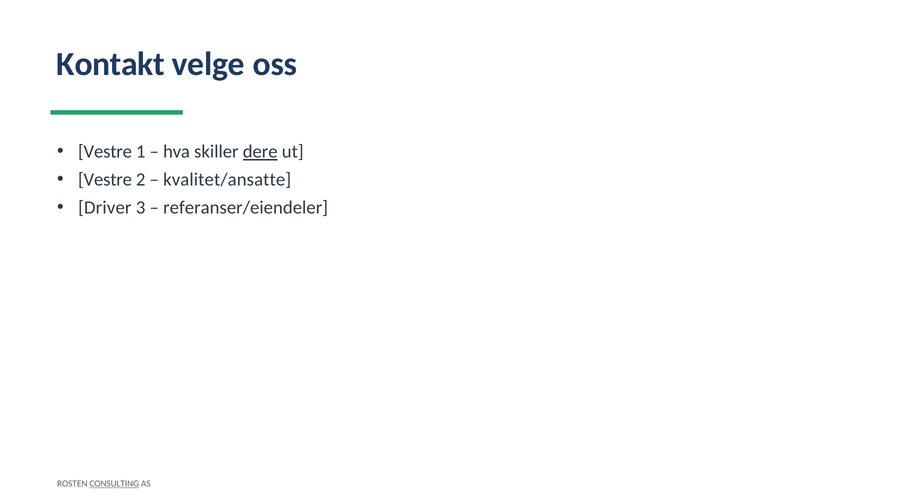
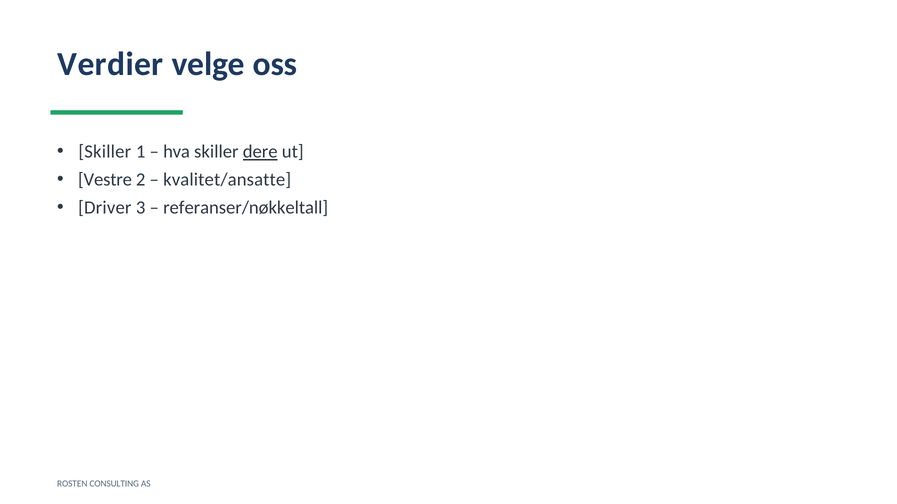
Kontakt: Kontakt -> Verdier
Vestre at (105, 152): Vestre -> Skiller
referanser/eiendeler: referanser/eiendeler -> referanser/nøkkeltall
CONSULTING underline: present -> none
